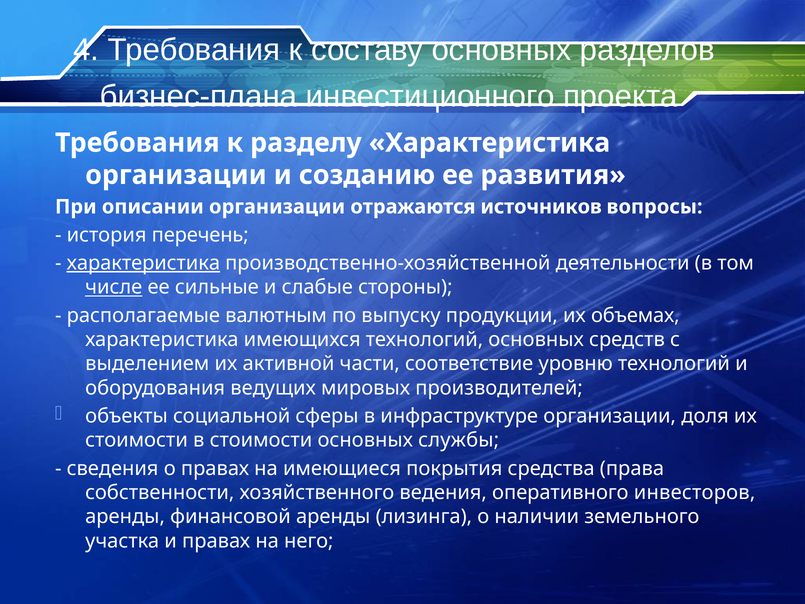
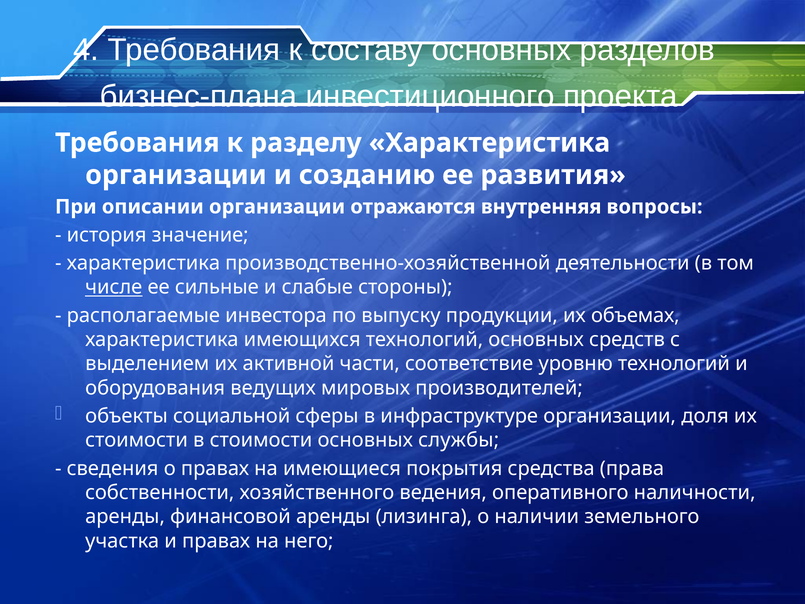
источников: источников -> внутренняя
перечень: перечень -> значение
характеристика at (143, 263) underline: present -> none
валютным: валютным -> инвестора
инвесторов: инвесторов -> наличности
